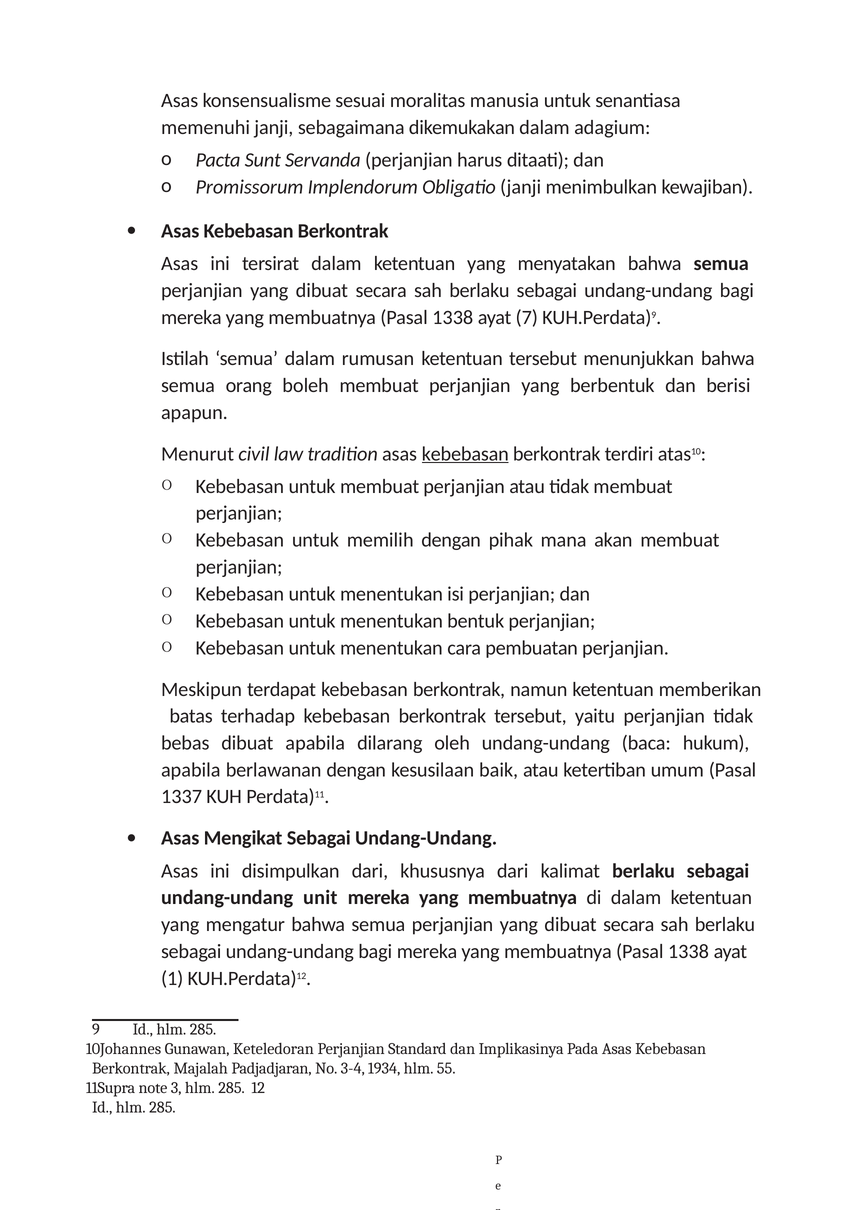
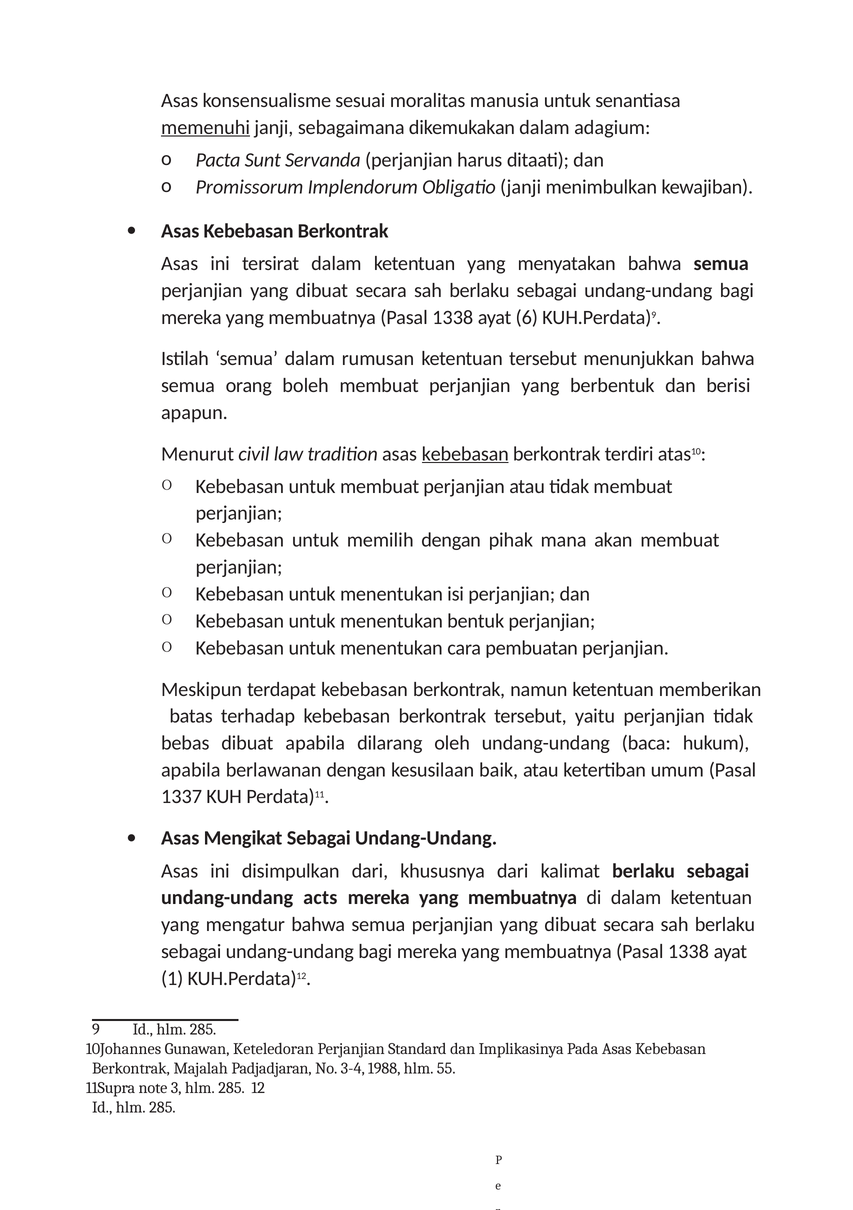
memenuhi underline: none -> present
7: 7 -> 6
unit: unit -> acts
1934: 1934 -> 1988
